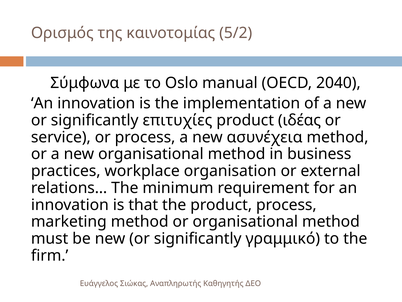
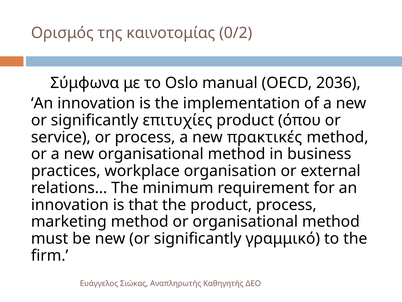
5/2: 5/2 -> 0/2
2040: 2040 -> 2036
ιδέας: ιδέας -> όπου
ασυνέχεια: ασυνέχεια -> πρακτικές
